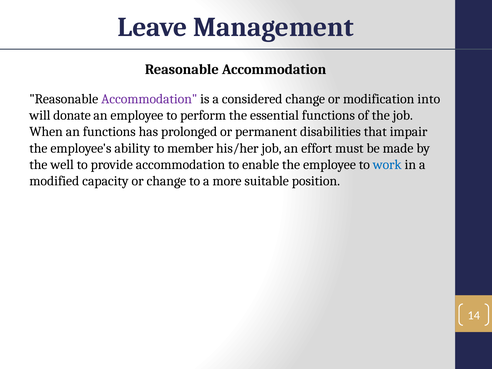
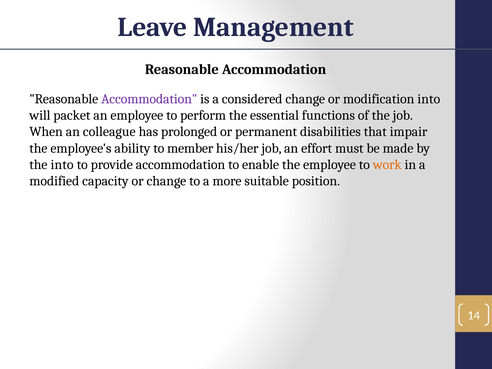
donate: donate -> packet
an functions: functions -> colleague
the well: well -> into
work colour: blue -> orange
